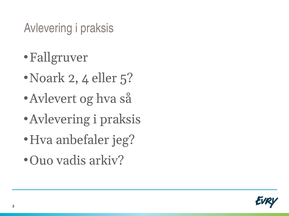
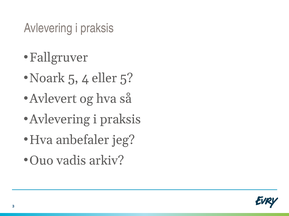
Noark 2: 2 -> 5
